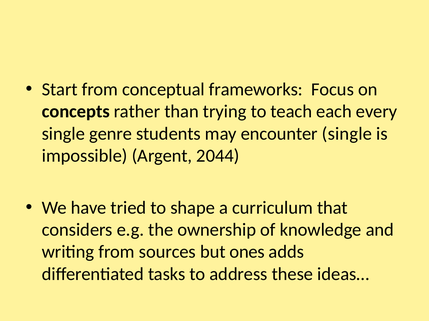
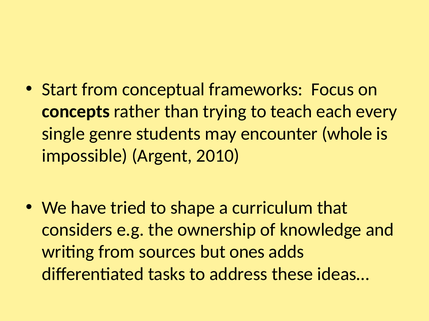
encounter single: single -> whole
2044: 2044 -> 2010
